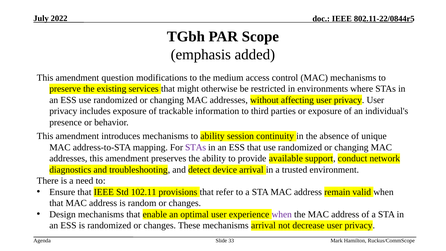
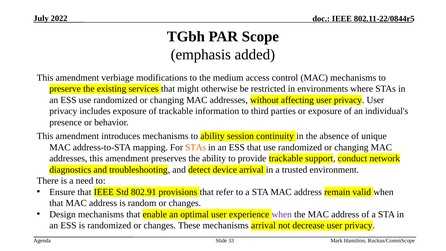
question: question -> verbiage
STAs at (196, 147) colour: purple -> orange
provide available: available -> trackable
102.11: 102.11 -> 802.91
